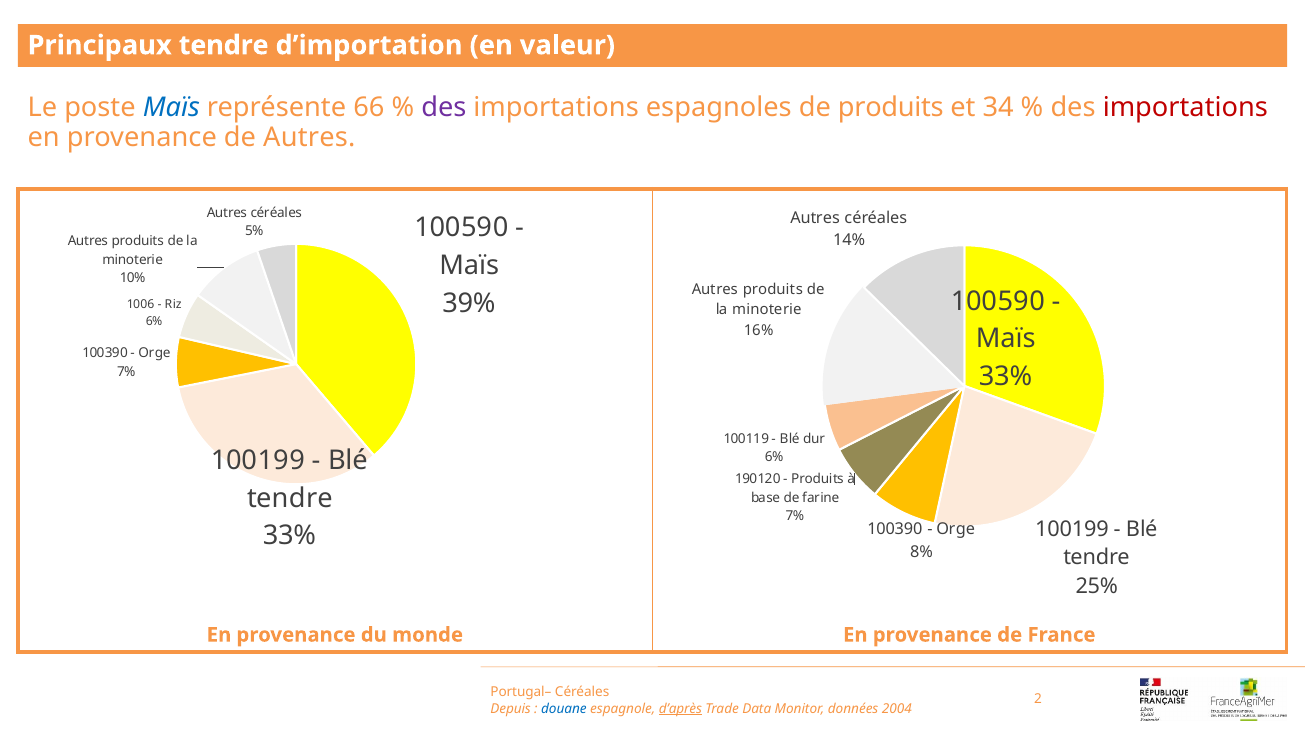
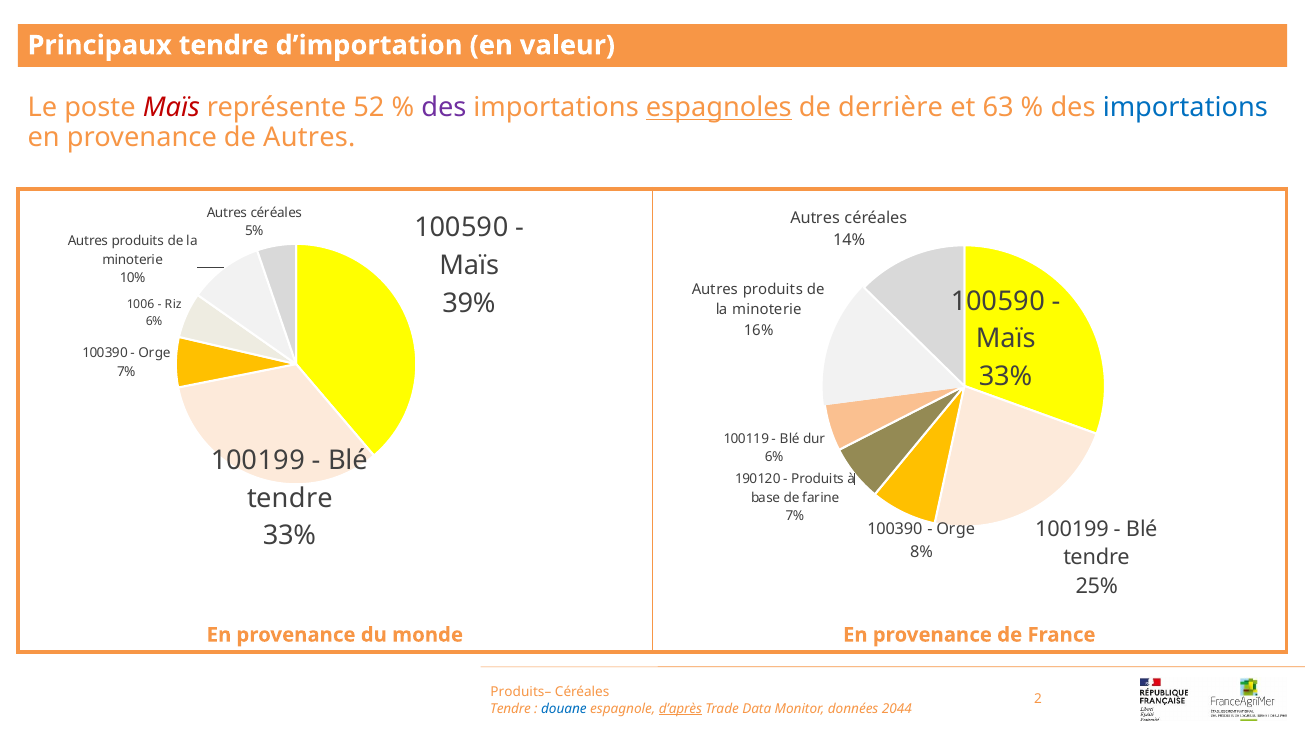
Maïs at (171, 108) colour: blue -> red
66: 66 -> 52
espagnoles underline: none -> present
de produits: produits -> derrière
34: 34 -> 63
importations at (1185, 108) colour: red -> blue
Portugal–: Portugal– -> Produits–
Depuis at (511, 709): Depuis -> Tendre
2004: 2004 -> 2044
